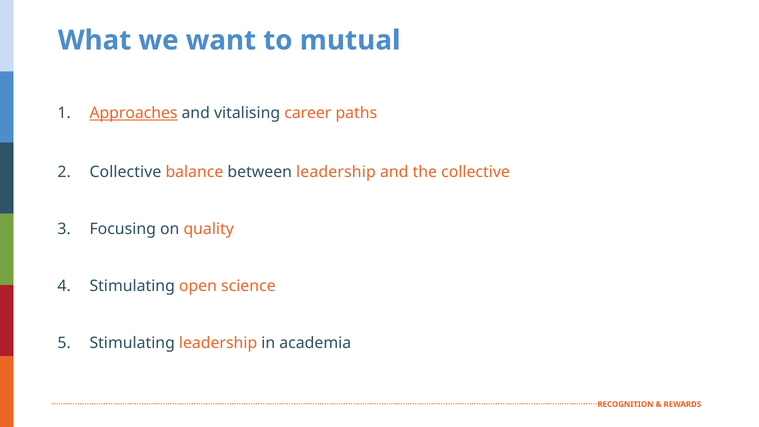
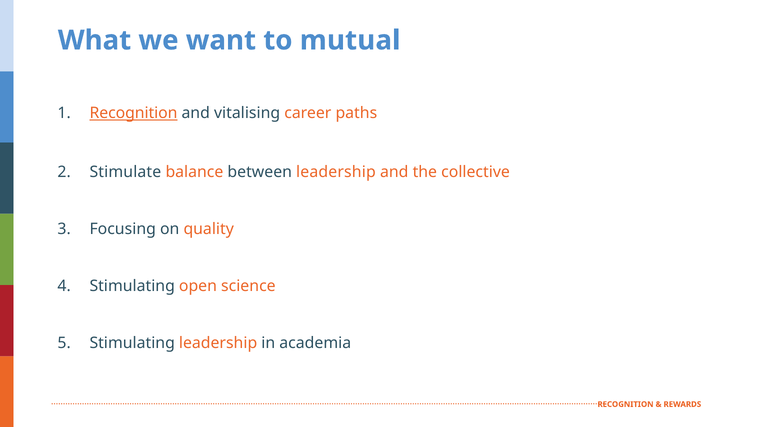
Approaches at (133, 113): Approaches -> Recognition
Collective at (125, 172): Collective -> Stimulate
